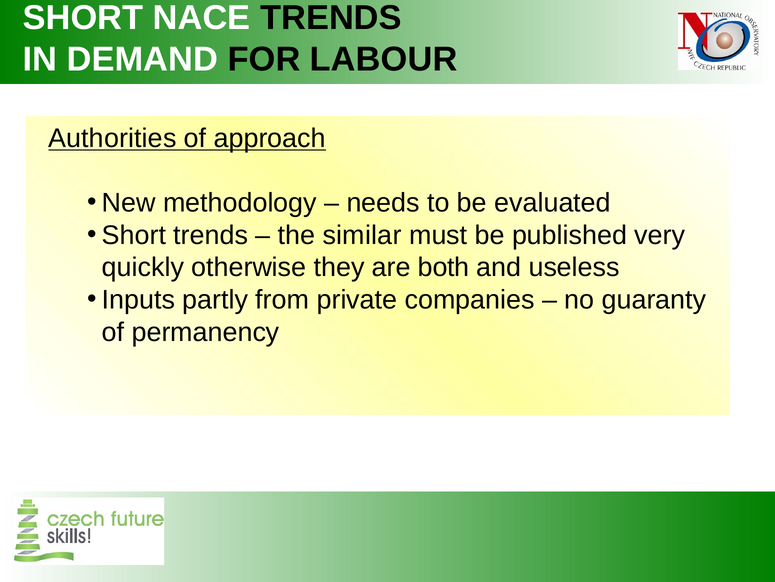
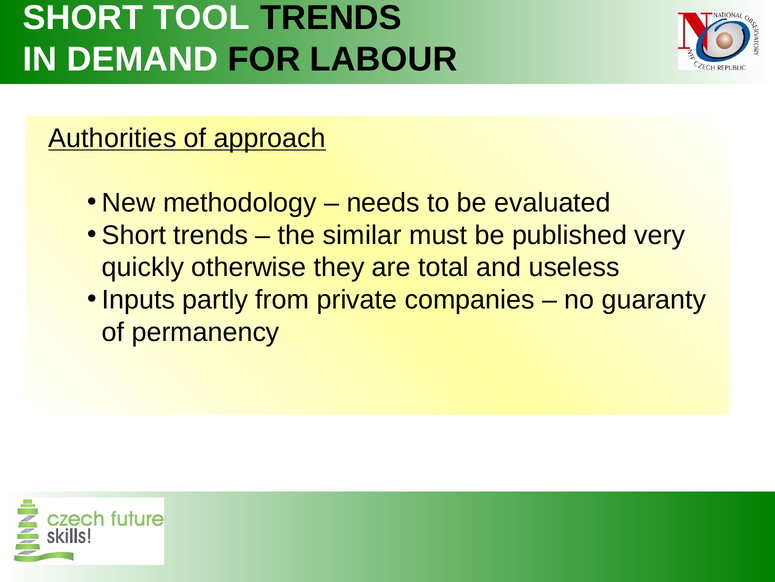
NACE: NACE -> TOOL
both: both -> total
